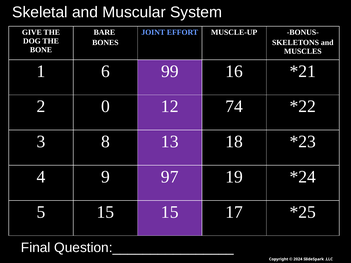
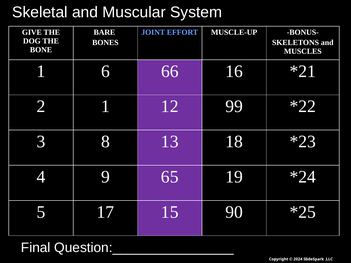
99: 99 -> 66
2 0: 0 -> 1
74: 74 -> 99
97: 97 -> 65
5 15: 15 -> 17
17: 17 -> 90
